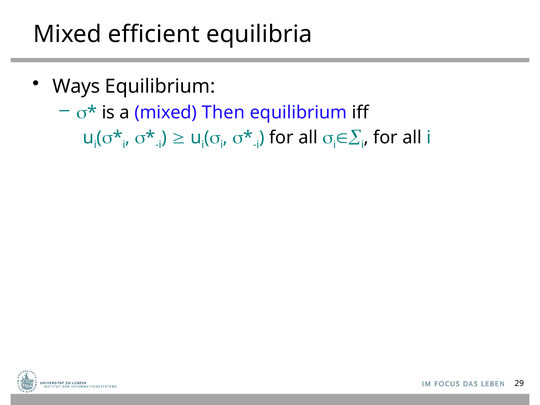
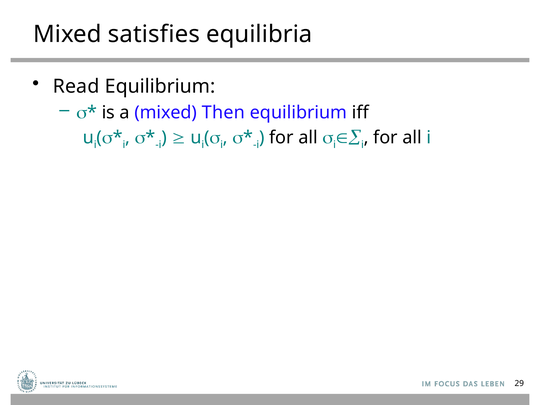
efficient: efficient -> satisfies
Ways: Ways -> Read
